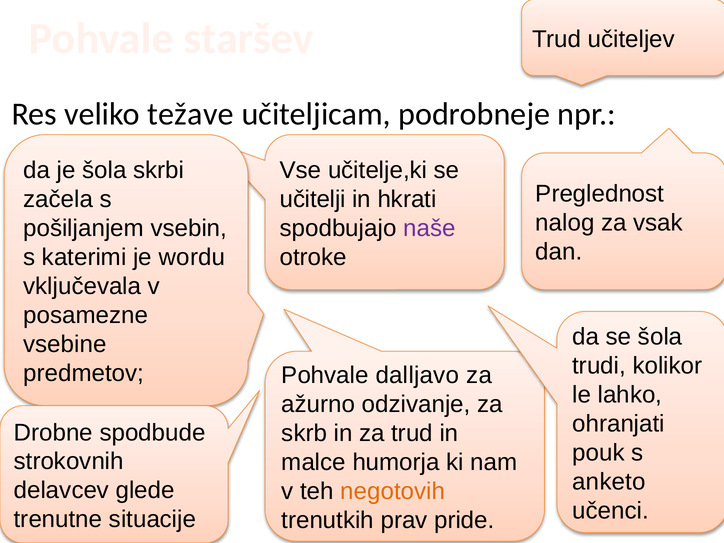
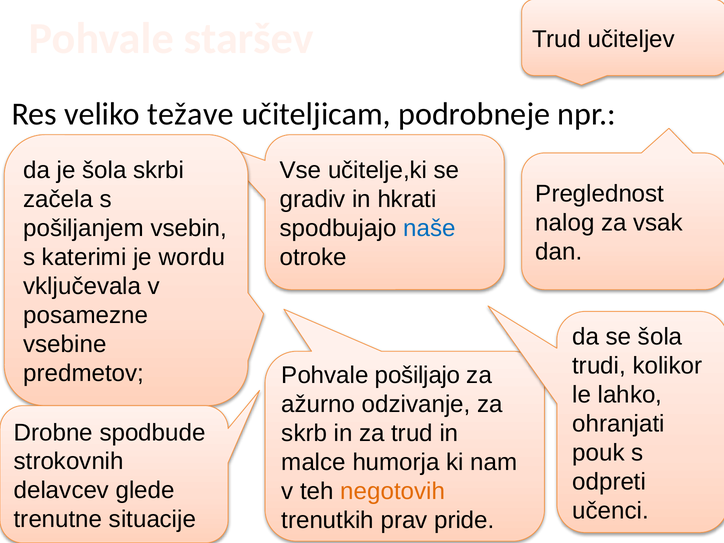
učitelji: učitelji -> gradiv
naše colour: purple -> blue
dalljavo: dalljavo -> pošiljajo
anketo: anketo -> odpreti
